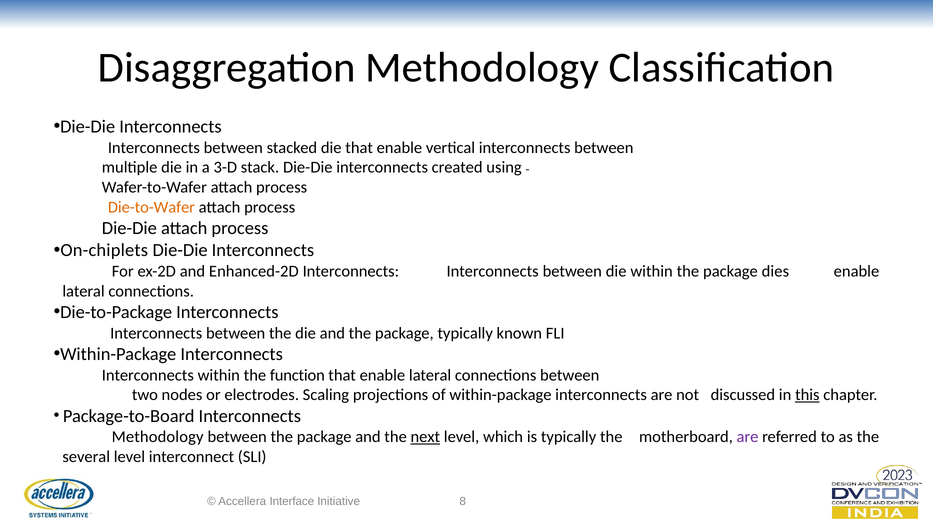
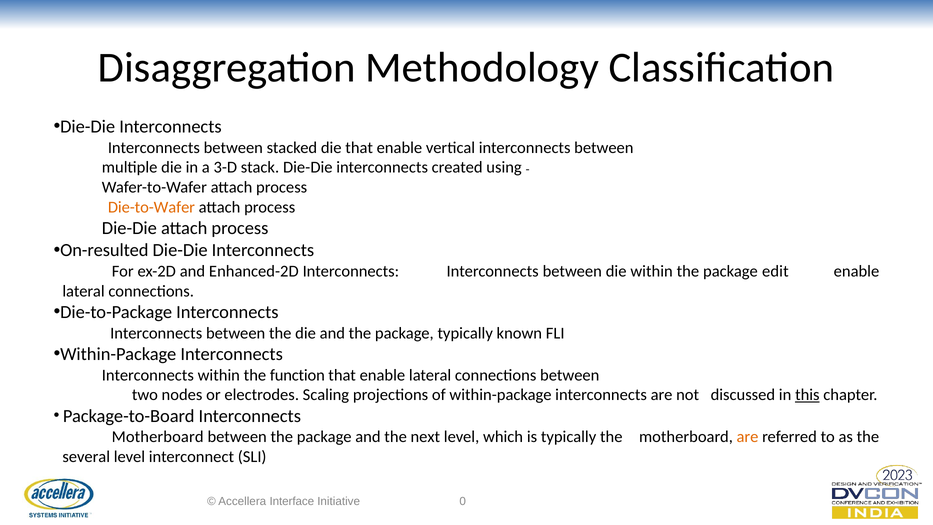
On-chiplets: On-chiplets -> On-resulted
dies: dies -> edit
Methodology at (158, 437): Methodology -> Motherboard
next underline: present -> none
are at (747, 437) colour: purple -> orange
8: 8 -> 0
